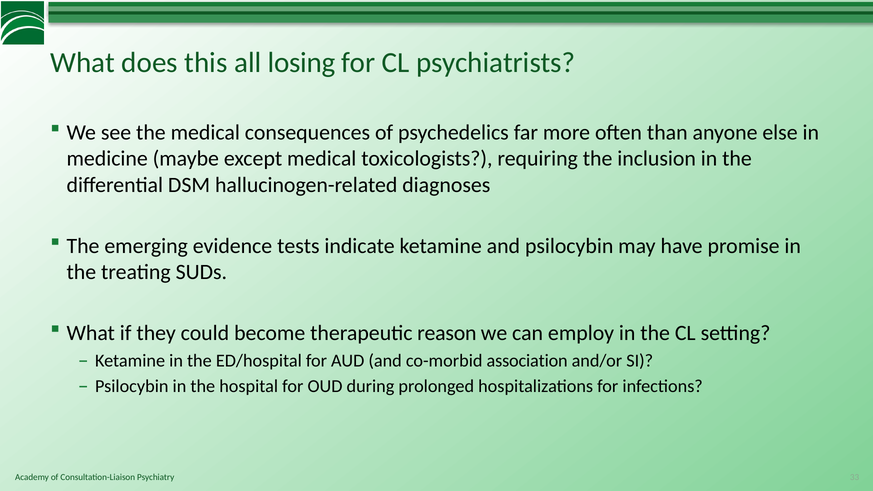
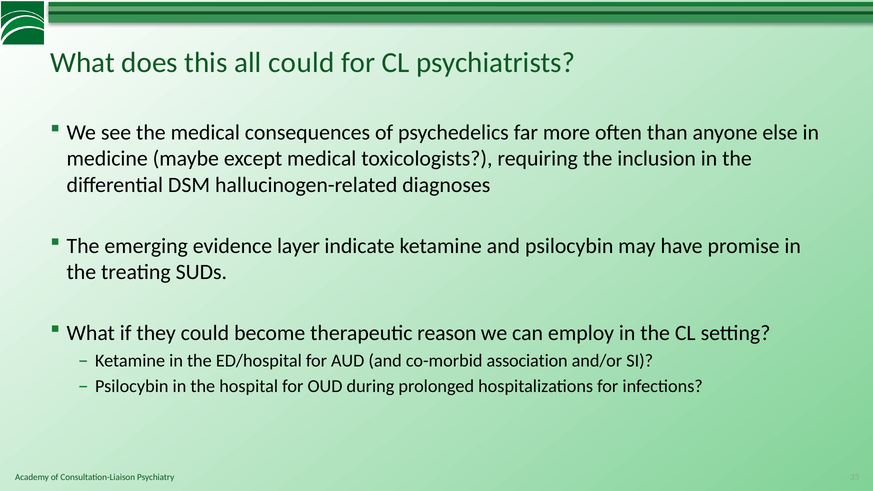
all losing: losing -> could
tests: tests -> layer
